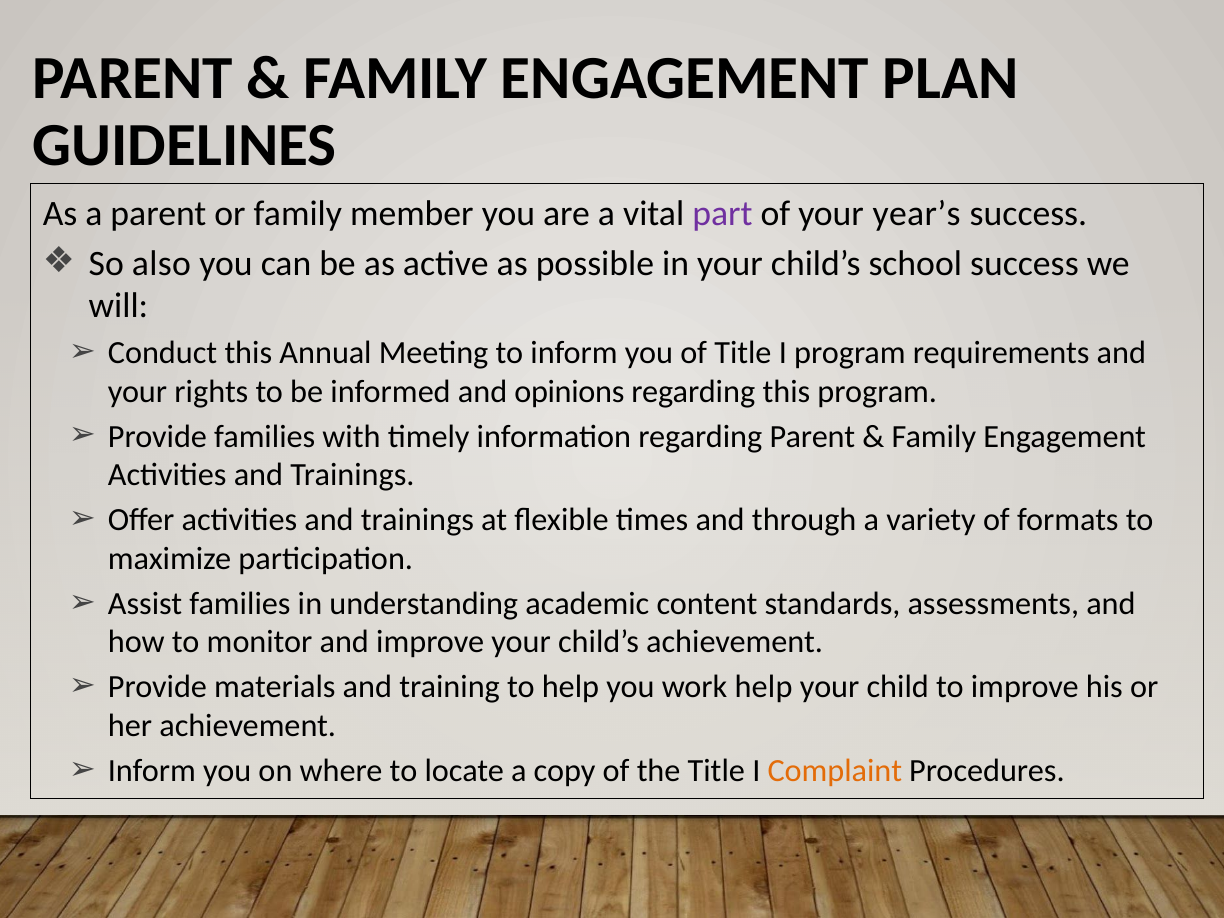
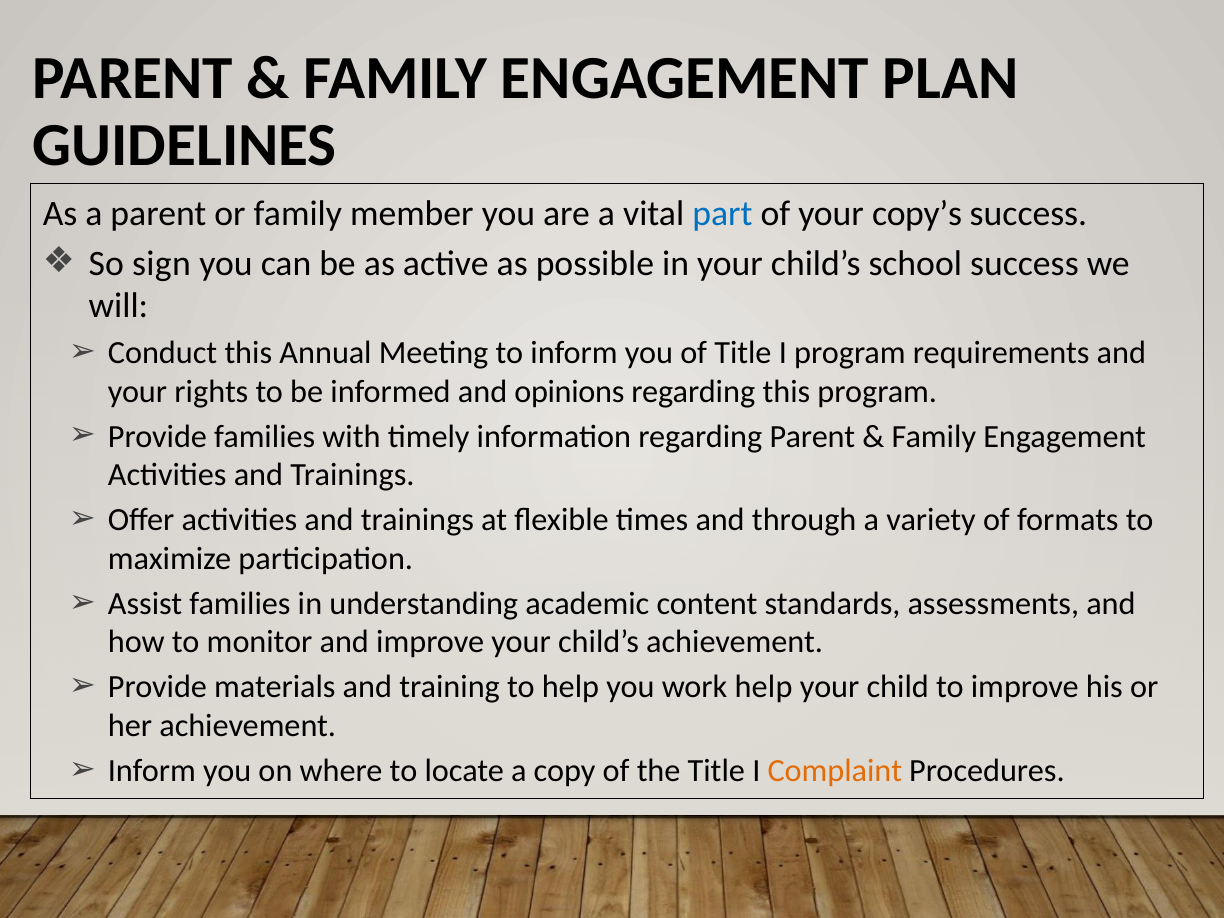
part colour: purple -> blue
year’s: year’s -> copy’s
also: also -> sign
